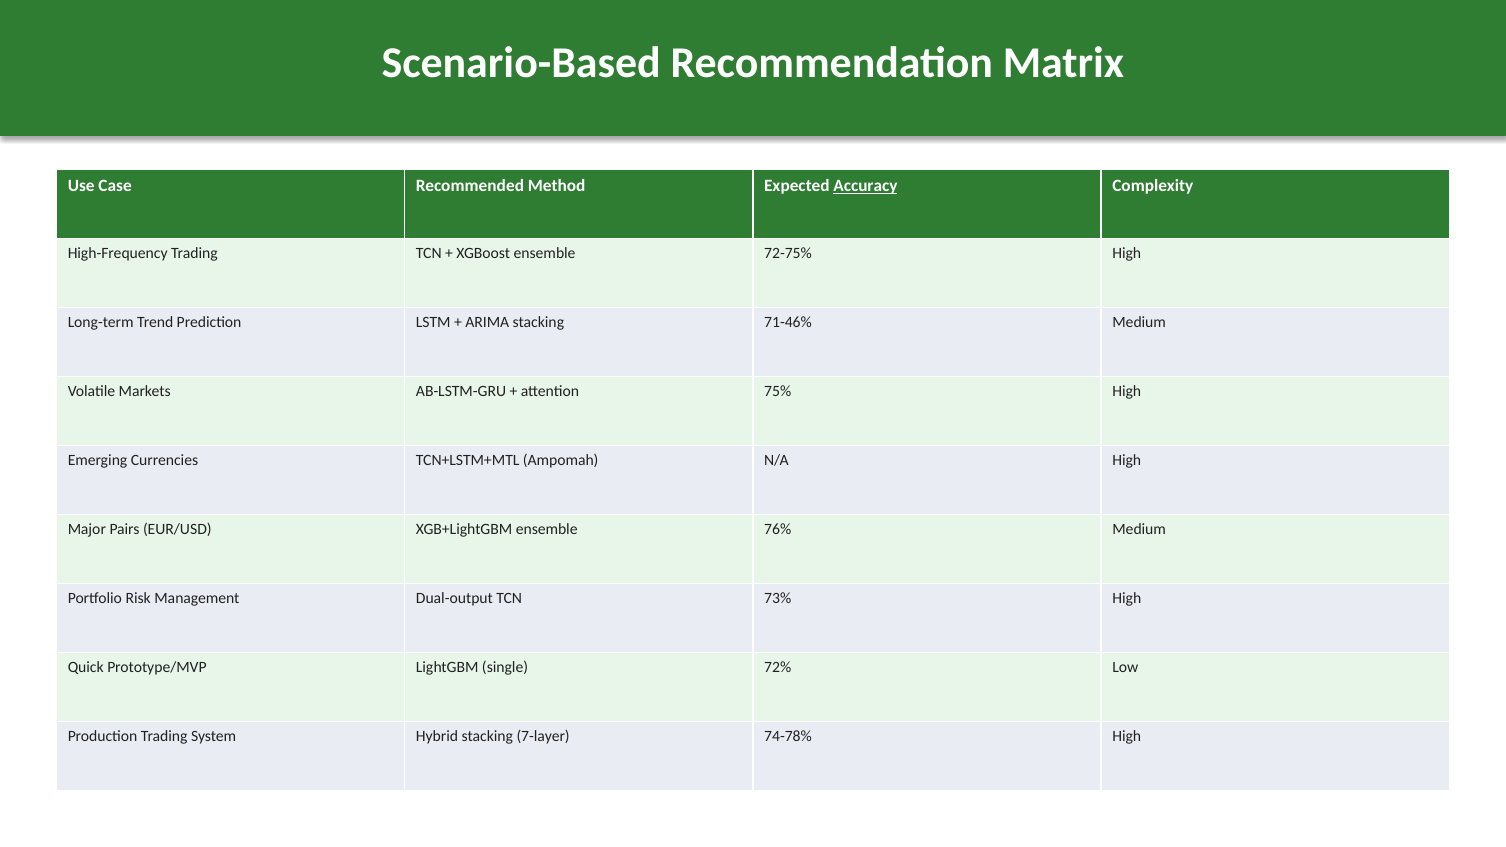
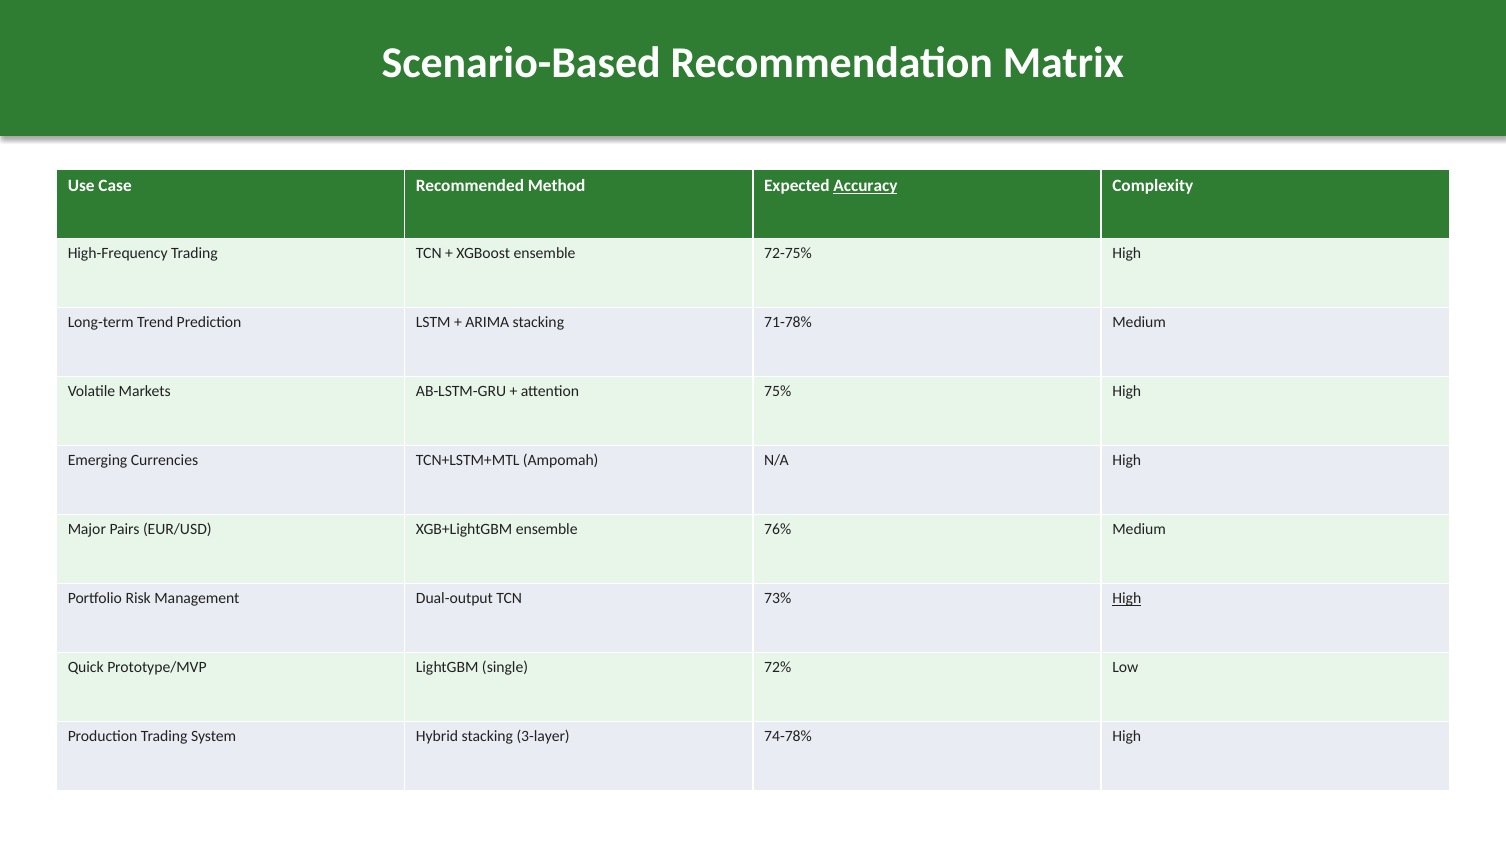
71-46%: 71-46% -> 71-78%
High at (1127, 599) underline: none -> present
7-layer: 7-layer -> 3-layer
